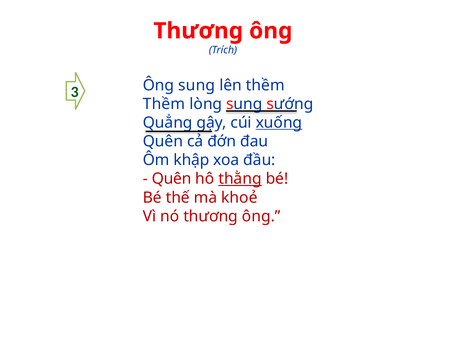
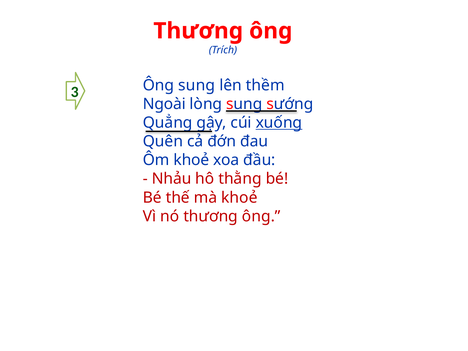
Thềm at (164, 104): Thềm -> Ngoài
Ôm khập: khập -> khoẻ
Quên at (172, 179): Quên -> Nhảu
thằng underline: present -> none
